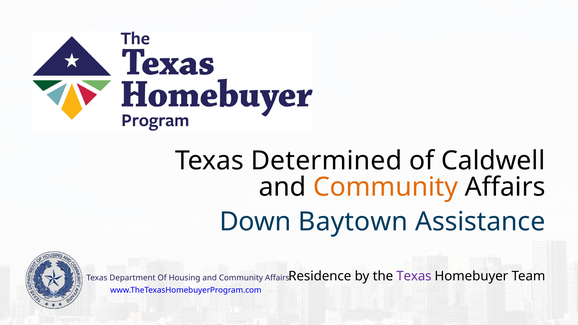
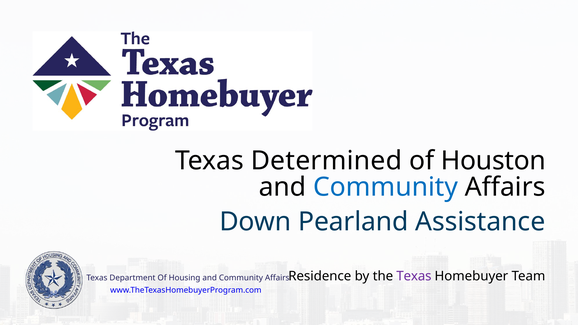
Caldwell: Caldwell -> Houston
Community at (386, 187) colour: orange -> blue
Baytown: Baytown -> Pearland
